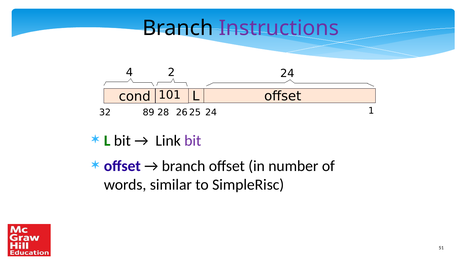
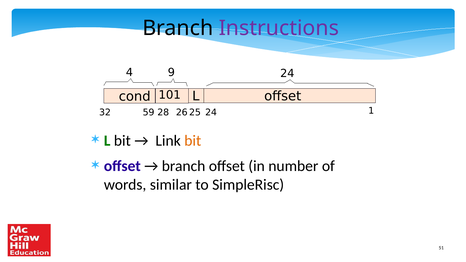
2: 2 -> 9
89: 89 -> 59
bit at (193, 141) colour: purple -> orange
